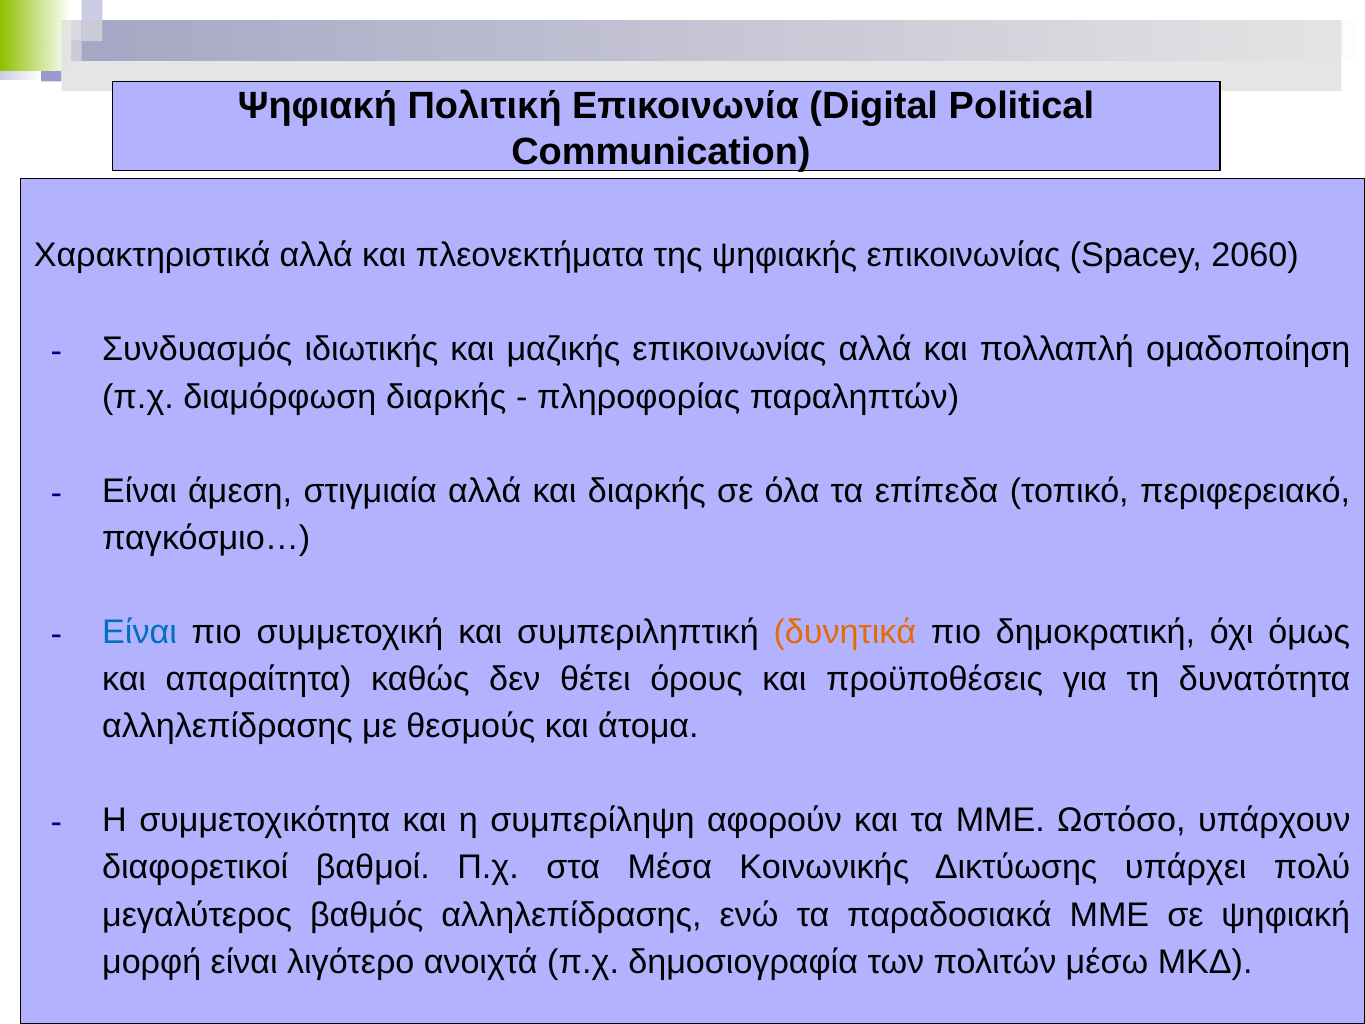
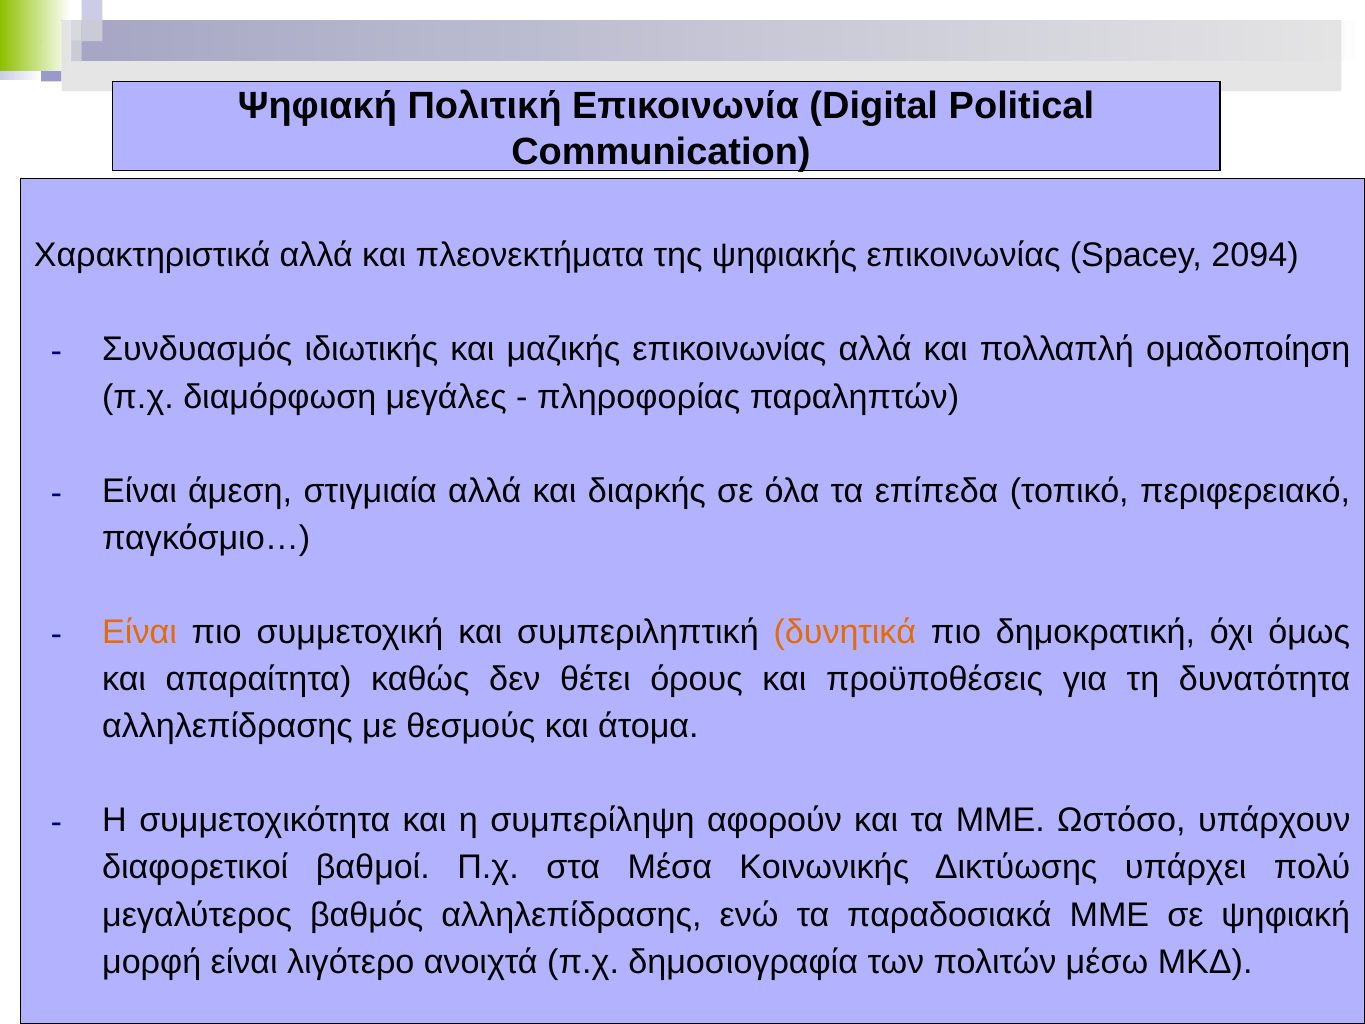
2060: 2060 -> 2094
διαμόρφωση διαρκής: διαρκής -> μεγάλες
Είναι at (140, 632) colour: blue -> orange
